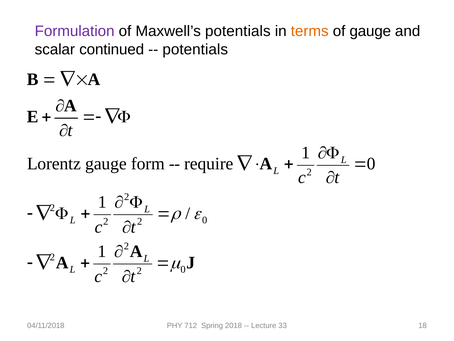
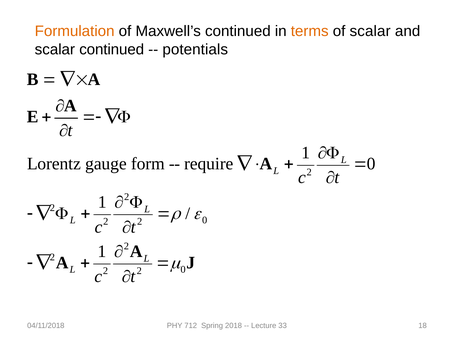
Formulation colour: purple -> orange
Maxwell’s potentials: potentials -> continued
of gauge: gauge -> scalar
